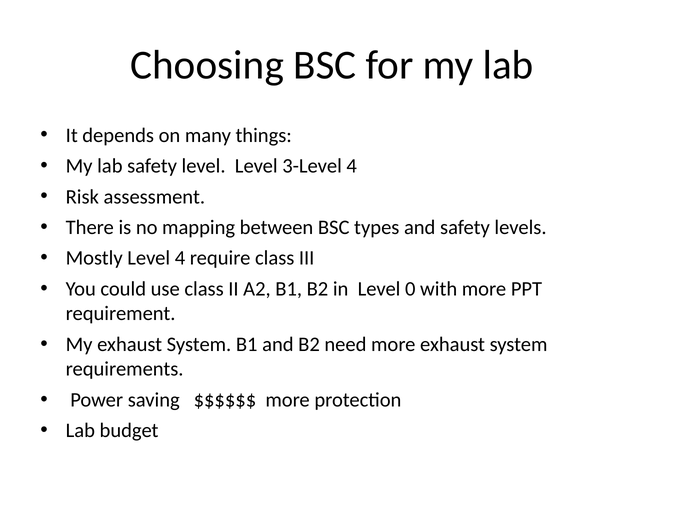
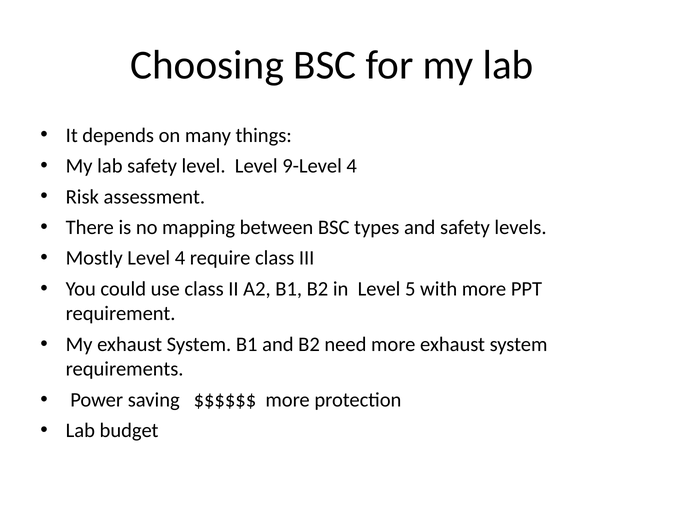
3-Level: 3-Level -> 9-Level
0: 0 -> 5
